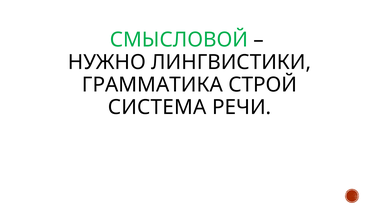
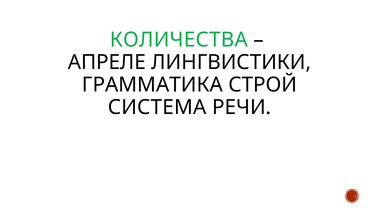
СМЫСЛОВОЙ: СМЫСЛОВОЙ -> КОЛИЧЕСТВА
НУЖНО: НУЖНО -> АПРЕЛЕ
